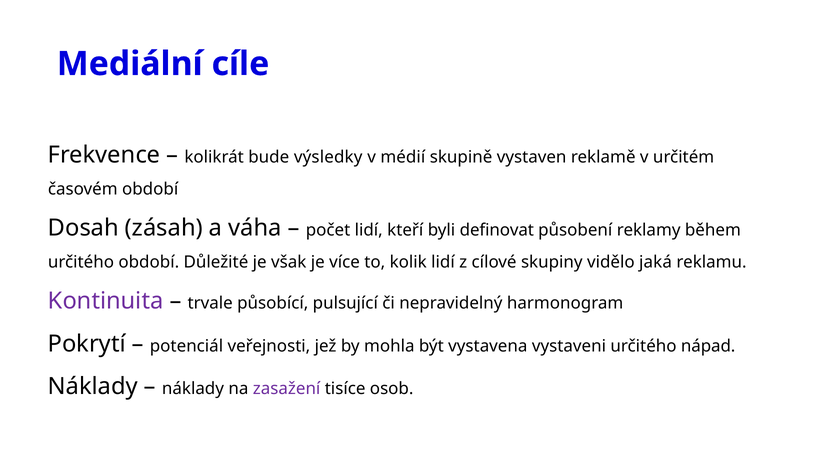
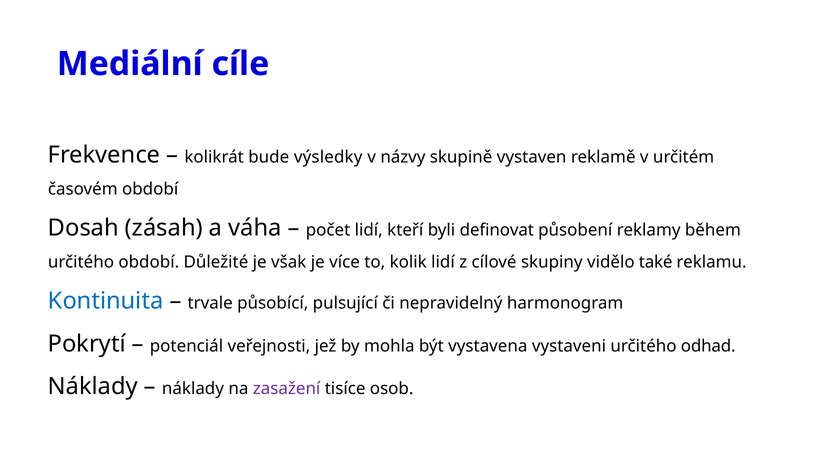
médií: médií -> názvy
jaká: jaká -> také
Kontinuita colour: purple -> blue
nápad: nápad -> odhad
